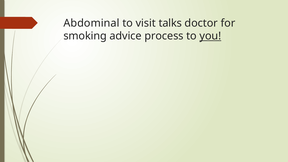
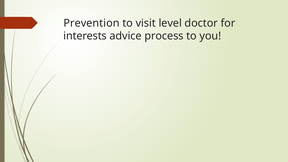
Abdominal: Abdominal -> Prevention
talks: talks -> level
smoking: smoking -> interests
you underline: present -> none
